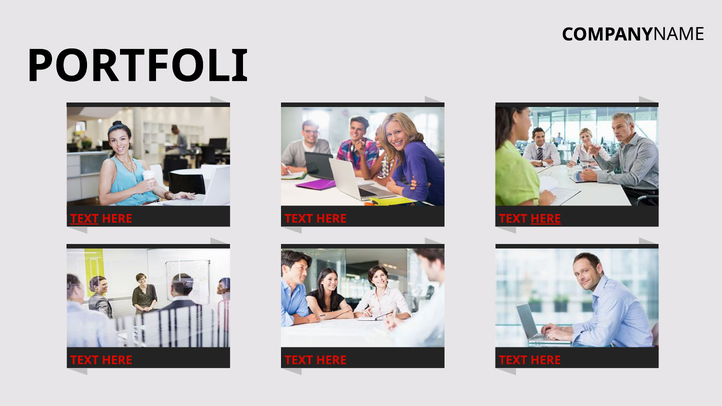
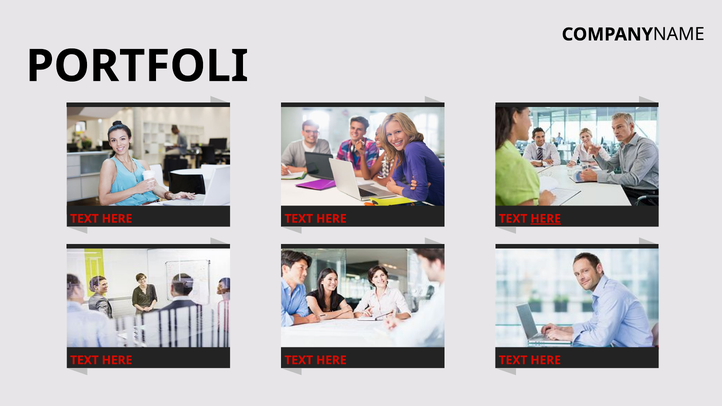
TEXT at (84, 219) underline: present -> none
